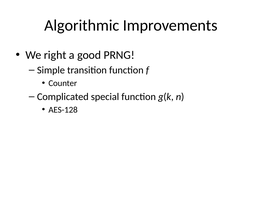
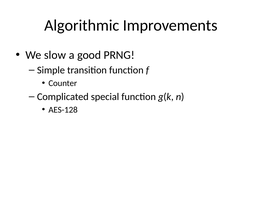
right: right -> slow
